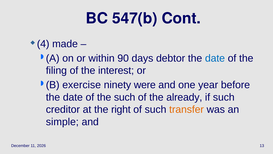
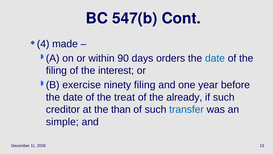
debtor: debtor -> orders
ninety were: were -> filing
the such: such -> treat
right: right -> than
transfer colour: orange -> blue
